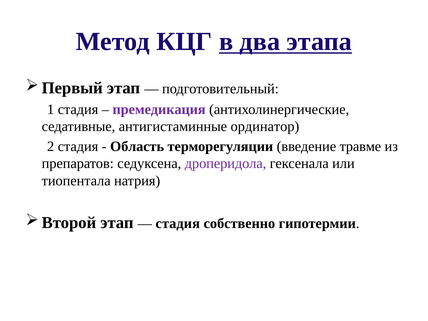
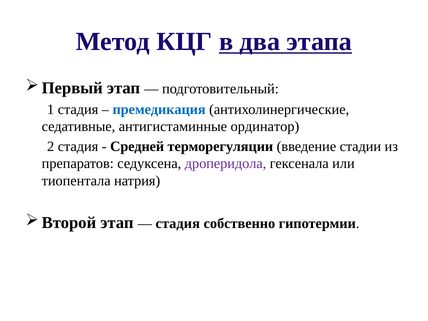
премедикация colour: purple -> blue
Область: Область -> Средней
травме: травме -> стадии
